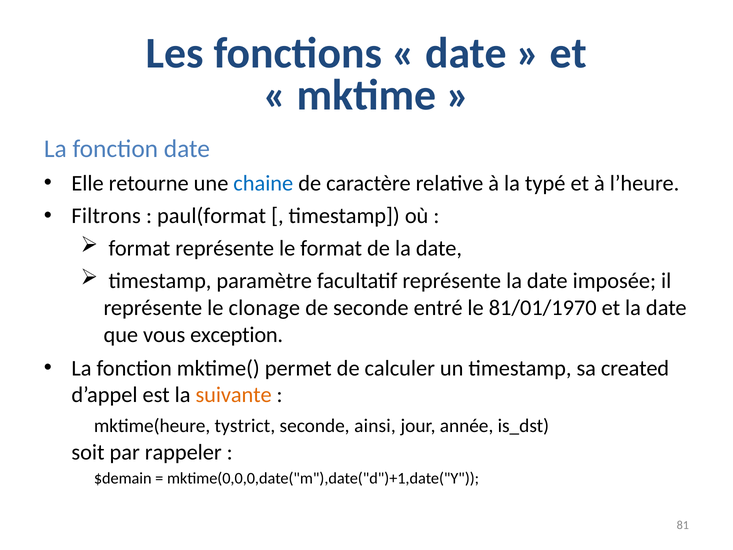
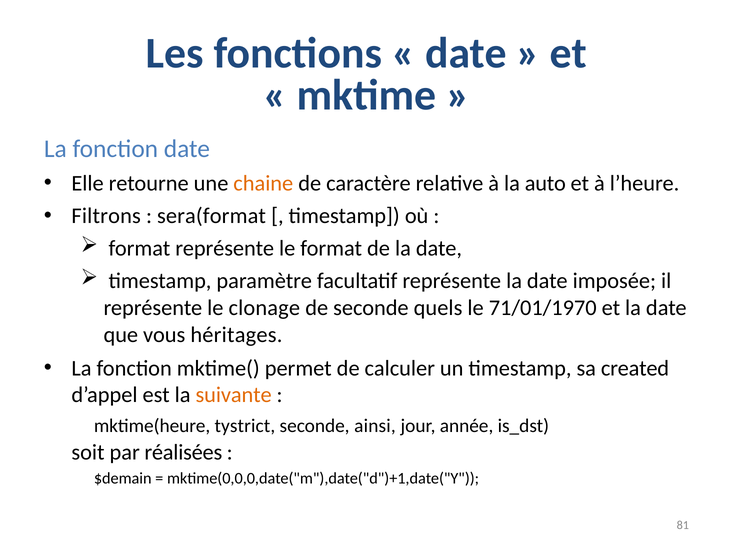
chaine colour: blue -> orange
typé: typé -> auto
paul(format: paul(format -> sera(format
entré: entré -> quels
81/01/1970: 81/01/1970 -> 71/01/1970
exception: exception -> héritages
rappeler: rappeler -> réalisées
